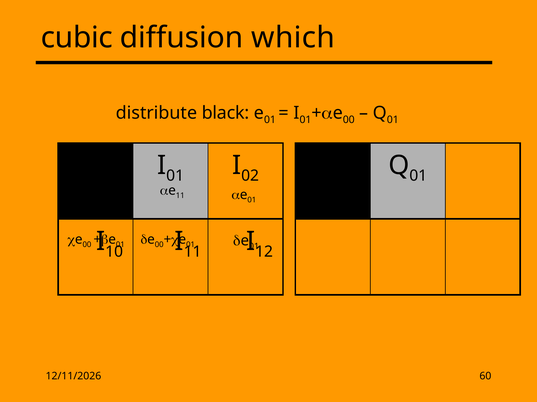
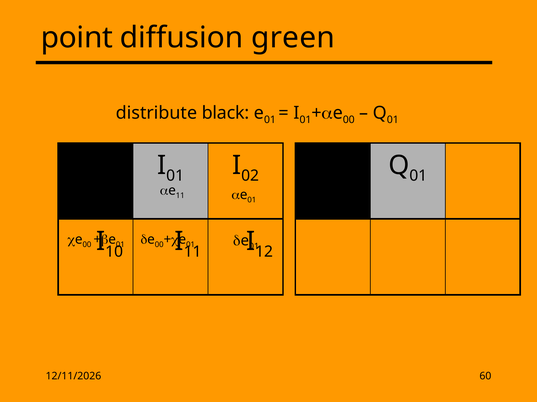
cubic: cubic -> point
which: which -> green
